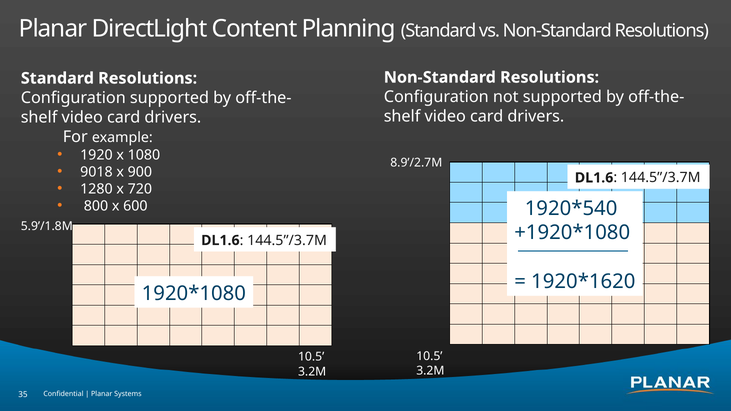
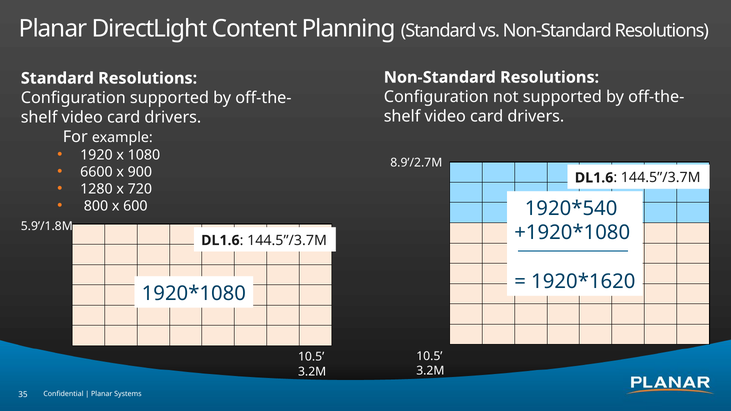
9018: 9018 -> 6600
